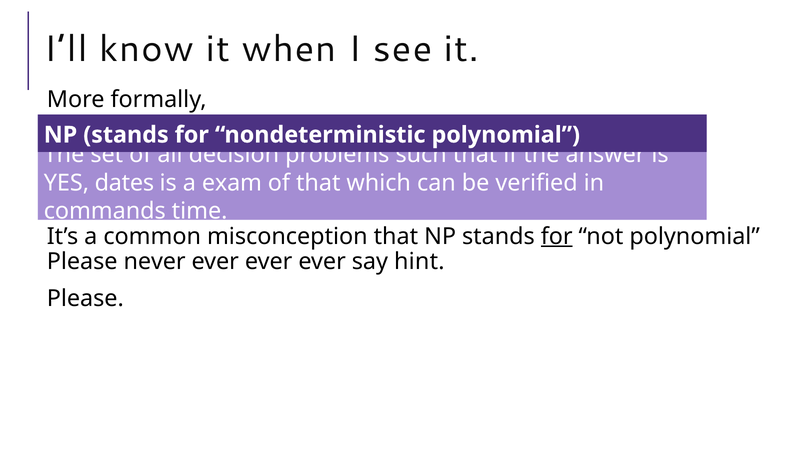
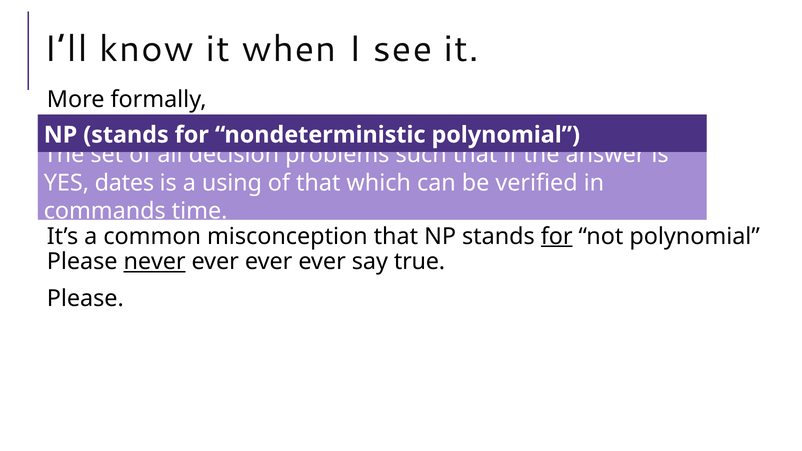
exam: exam -> using
never underline: none -> present
hint: hint -> true
